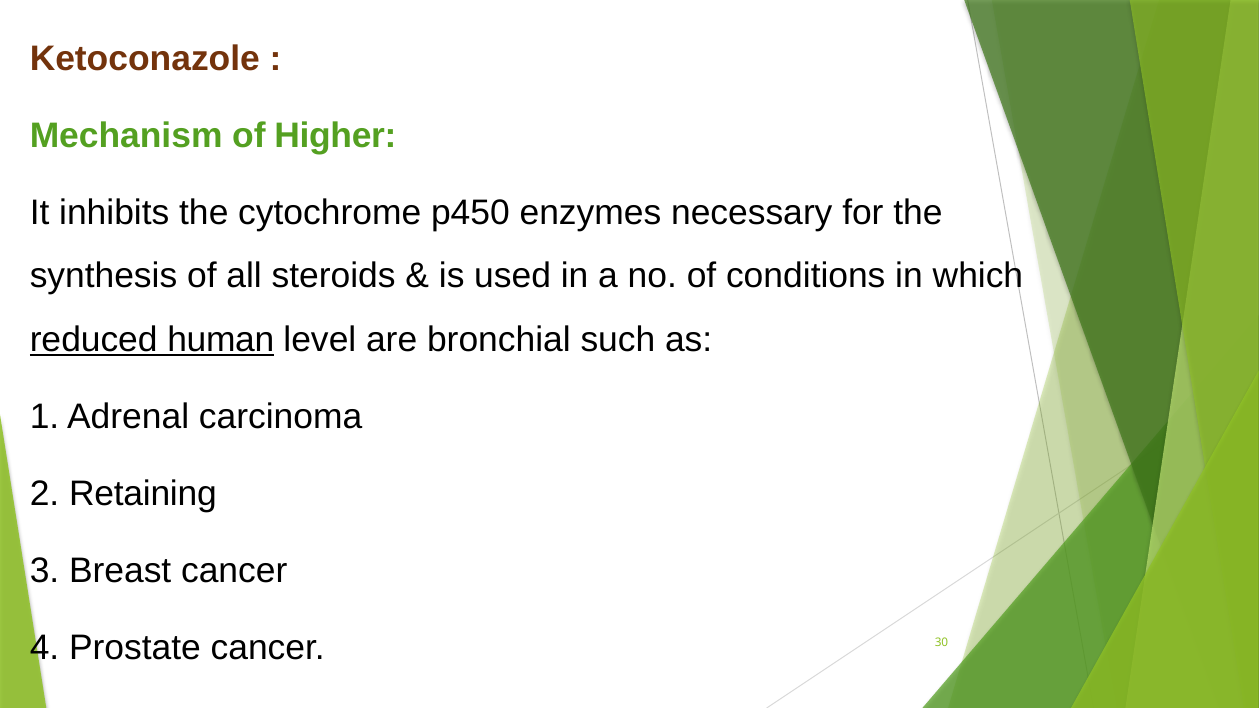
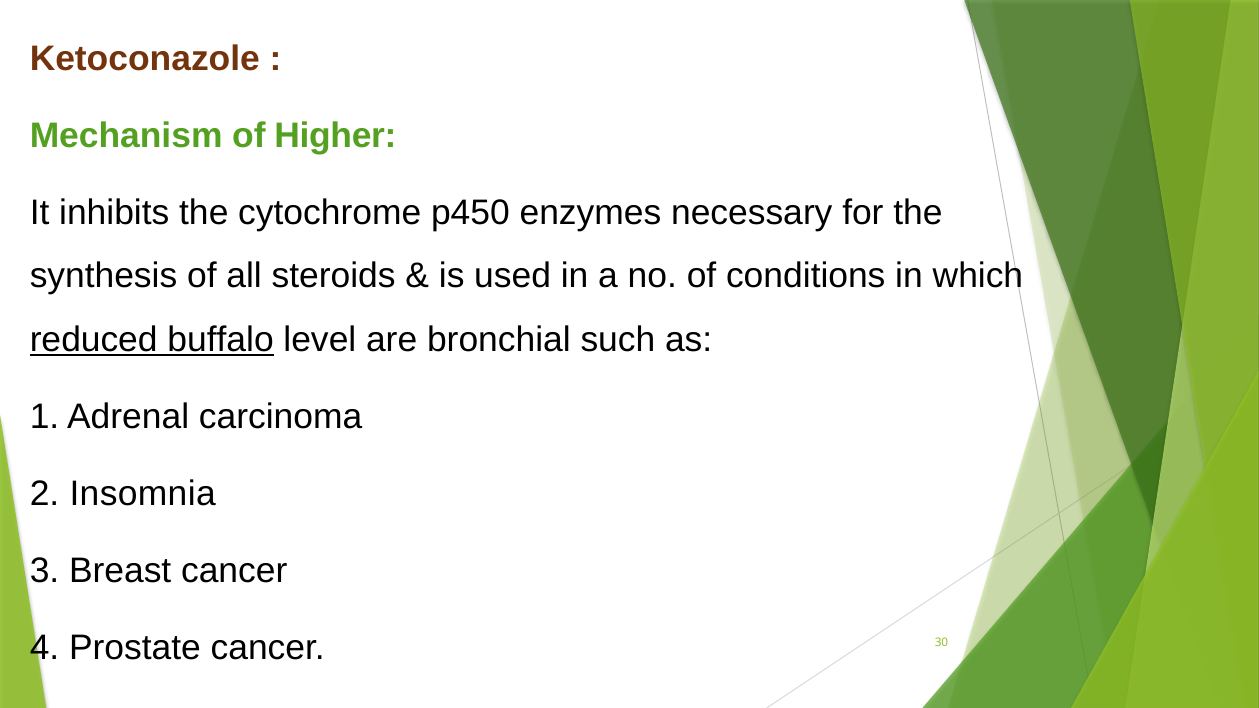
human: human -> buffalo
Retaining: Retaining -> Insomnia
